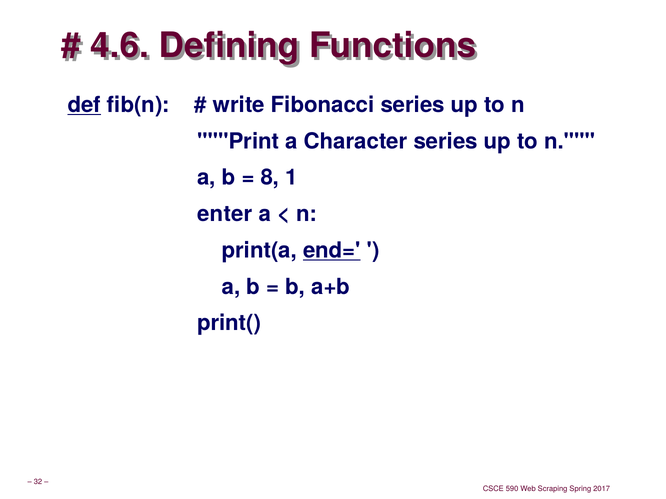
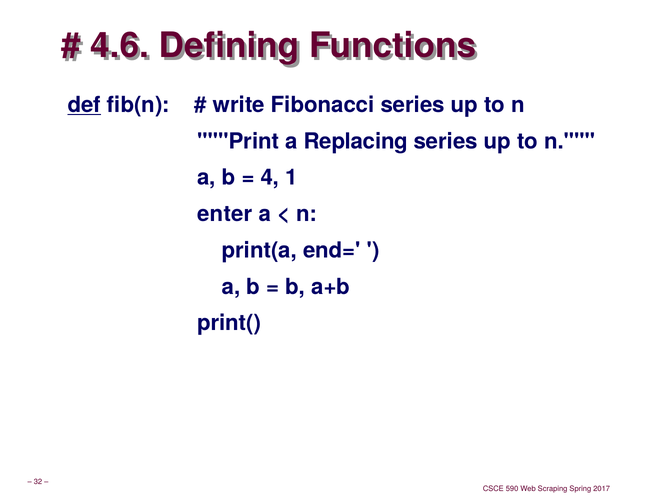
Character: Character -> Replacing
8: 8 -> 4
end= underline: present -> none
